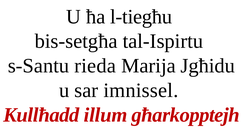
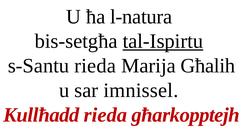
l-tiegħu: l-tiegħu -> l-natura
tal-Ispirtu underline: none -> present
Jgħidu: Jgħidu -> Għalih
Kullħadd illum: illum -> rieda
